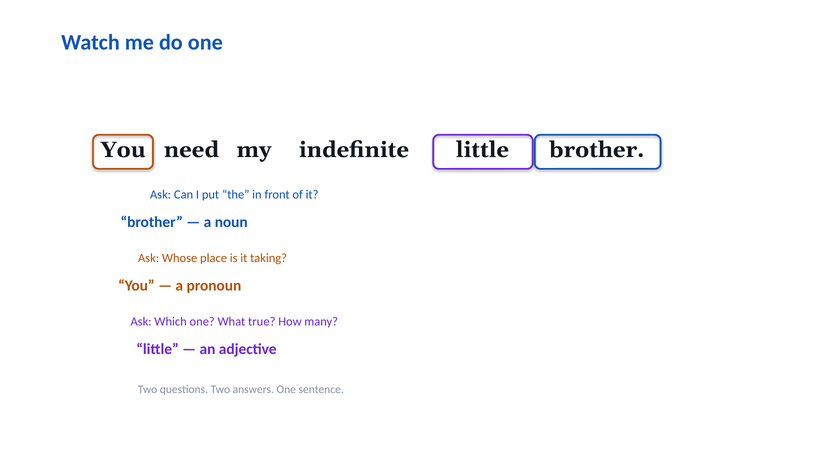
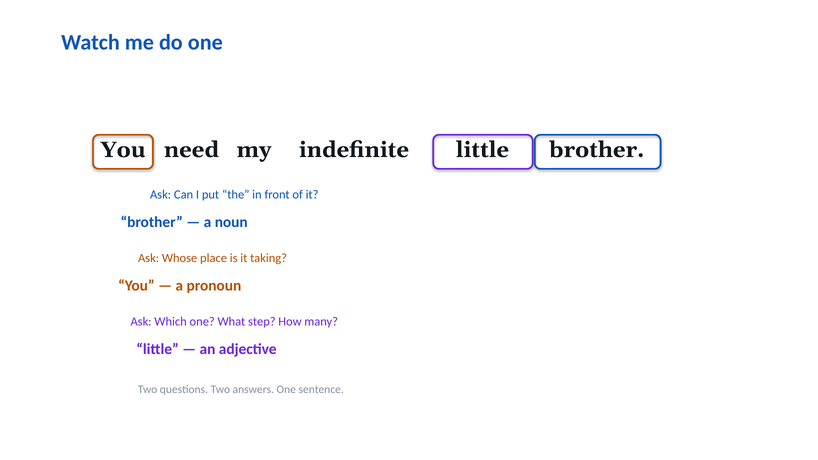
true: true -> step
